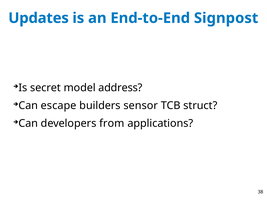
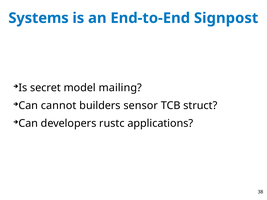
Updates: Updates -> Systems
address: address -> mailing
escape: escape -> cannot
from: from -> rustc
